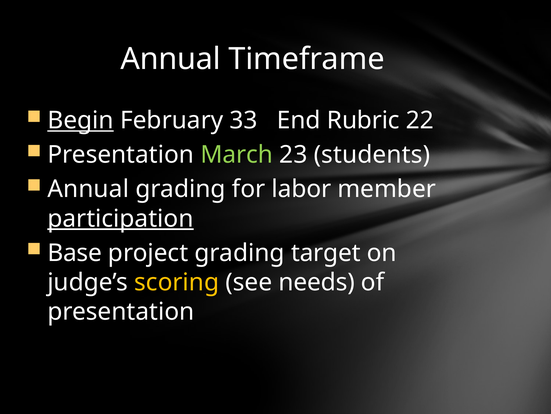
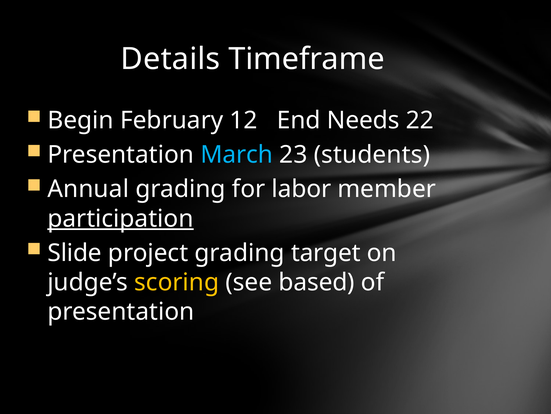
Annual at (171, 59): Annual -> Details
Begin underline: present -> none
33: 33 -> 12
Rubric: Rubric -> Needs
March colour: light green -> light blue
Base: Base -> Slide
needs: needs -> based
